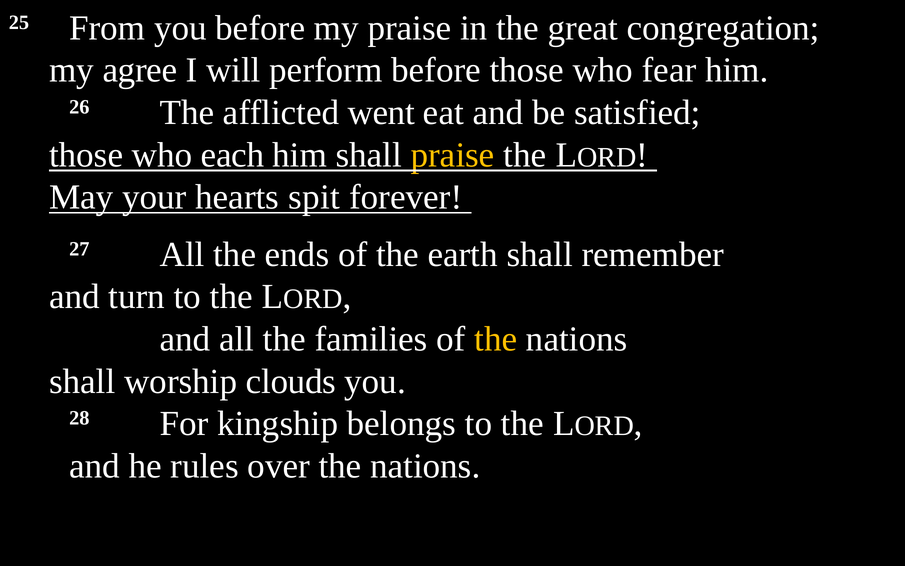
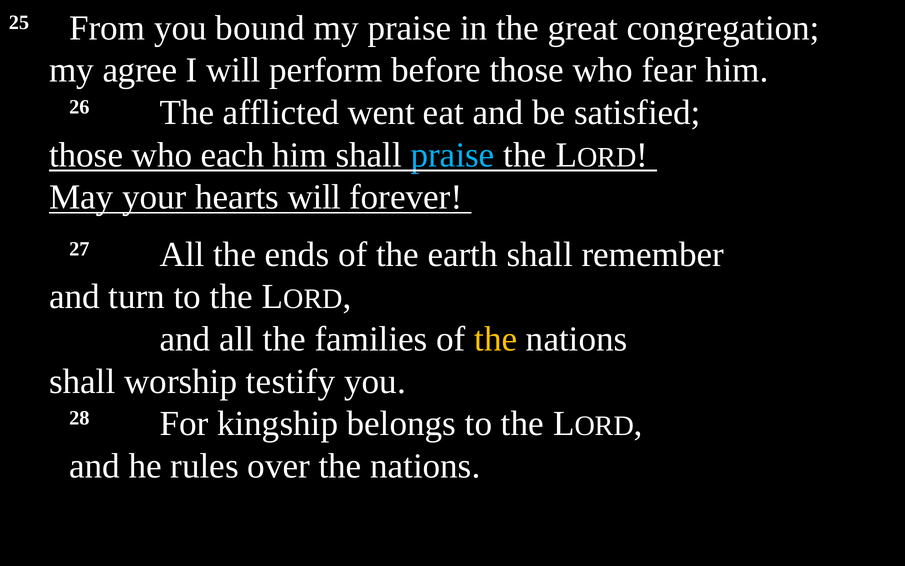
you before: before -> bound
praise at (453, 155) colour: yellow -> light blue
hearts spit: spit -> will
clouds: clouds -> testify
